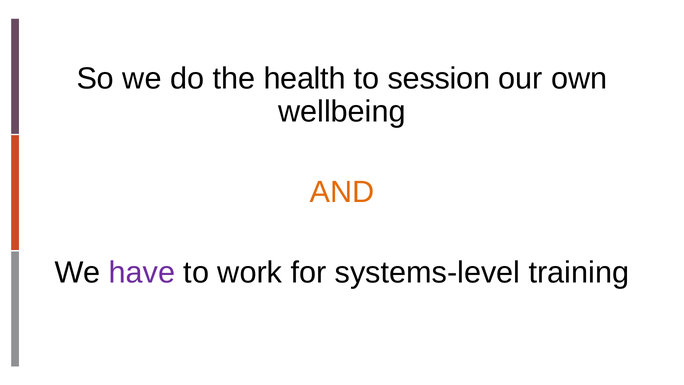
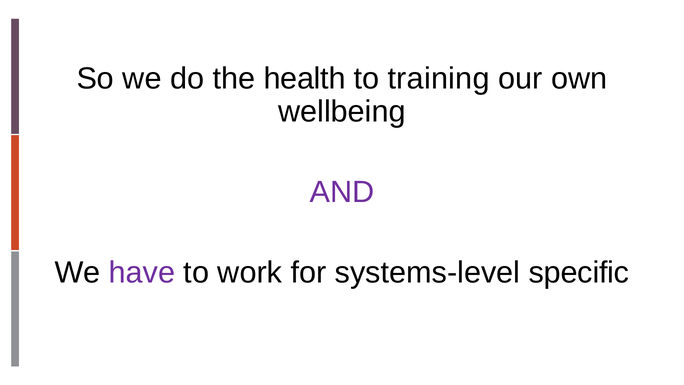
session: session -> training
AND colour: orange -> purple
training: training -> specific
